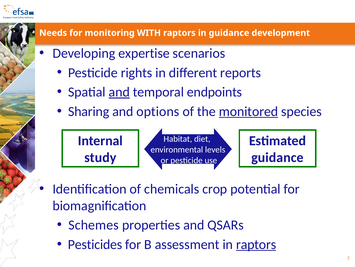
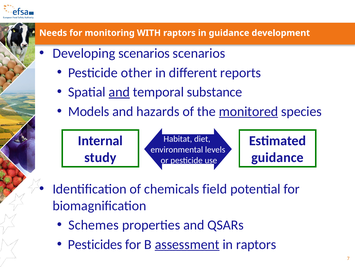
Developing expertise: expertise -> scenarios
rights: rights -> other
endpoints: endpoints -> substance
Sharing: Sharing -> Models
options: options -> hazards
crop: crop -> field
assessment underline: none -> present
raptors at (256, 244) underline: present -> none
